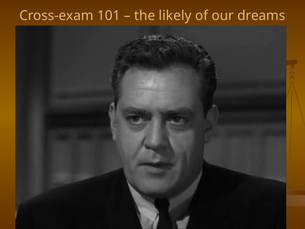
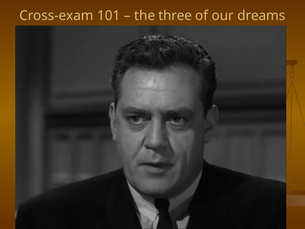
likely: likely -> three
